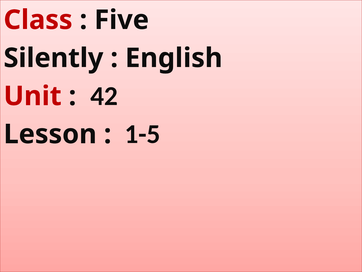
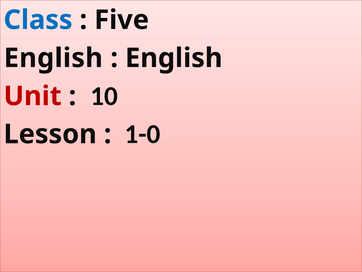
Class colour: red -> blue
Silently at (53, 58): Silently -> English
42: 42 -> 10
1-5: 1-5 -> 1-0
